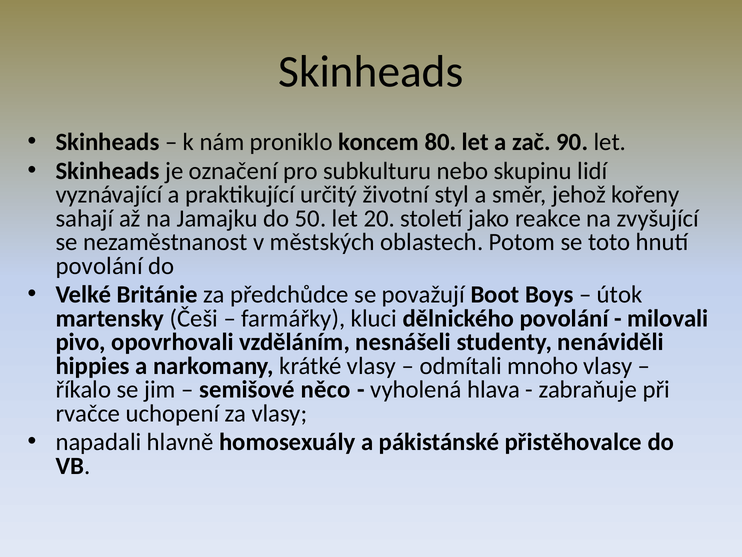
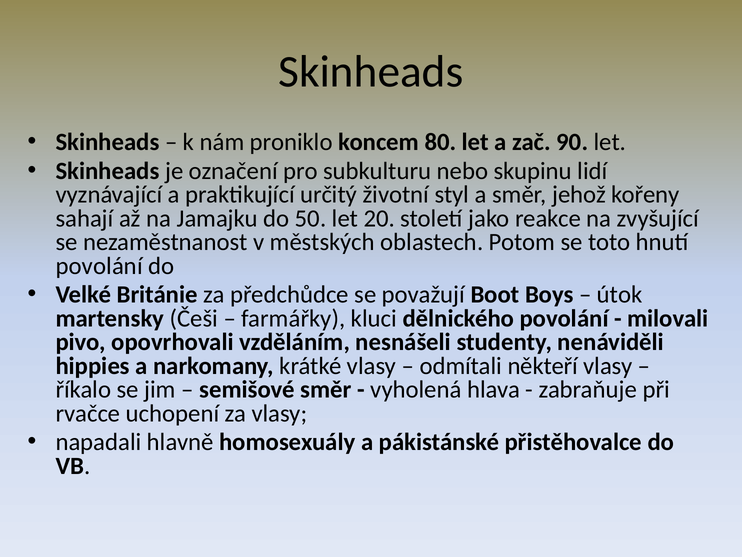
mnoho: mnoho -> někteří
semišové něco: něco -> směr
